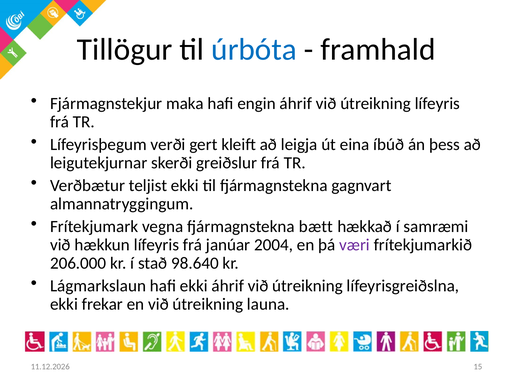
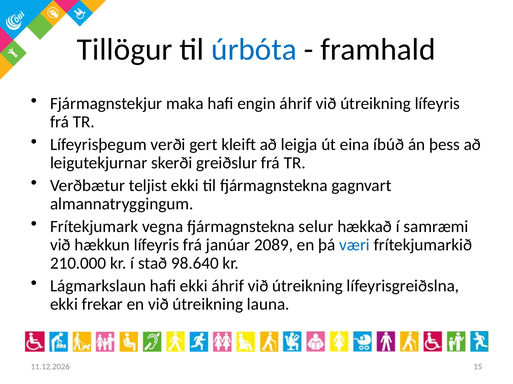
bætt: bætt -> selur
2004: 2004 -> 2089
væri colour: purple -> blue
206.000: 206.000 -> 210.000
